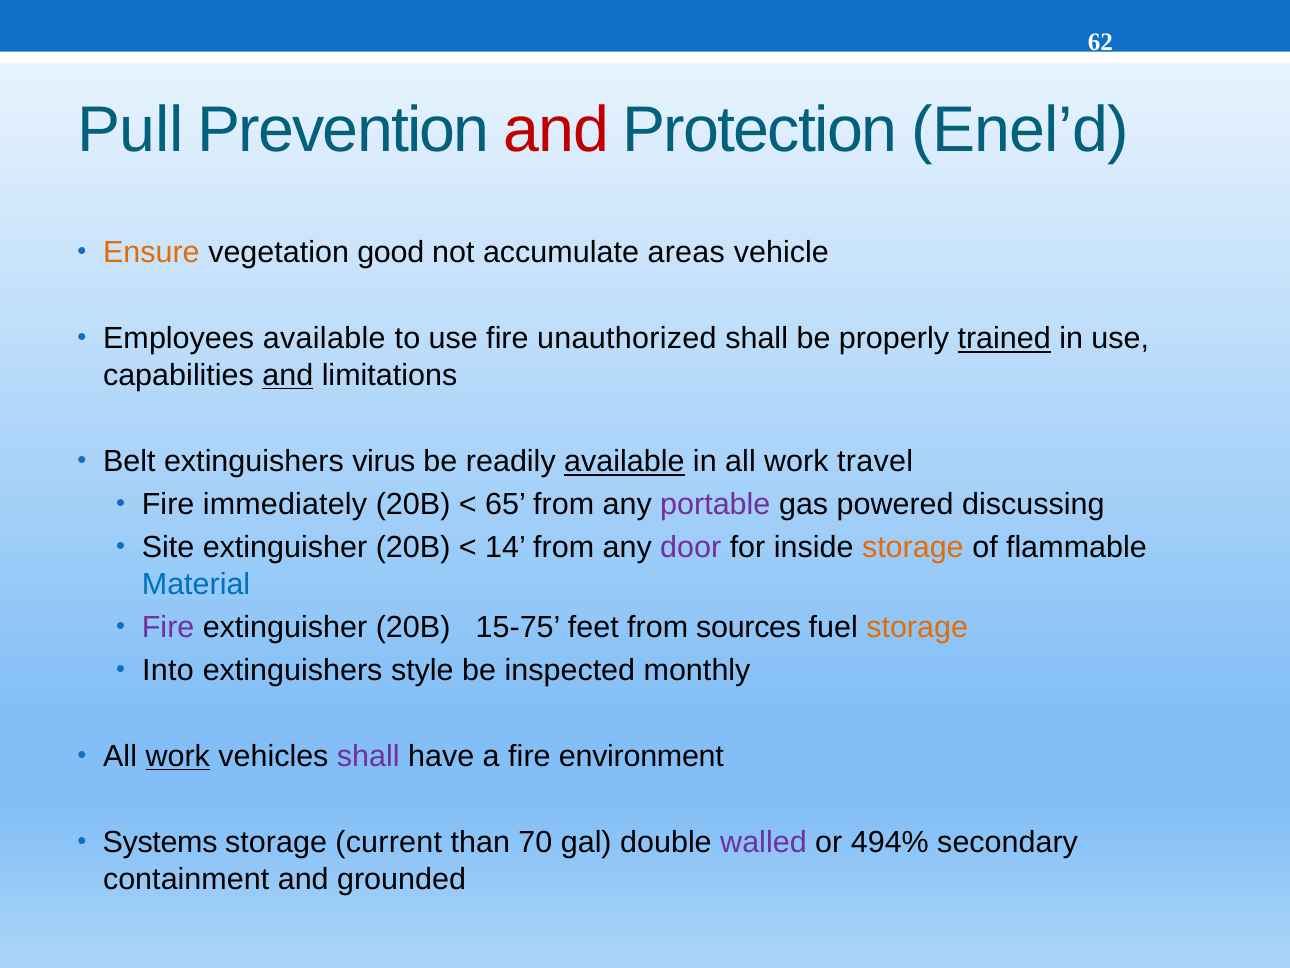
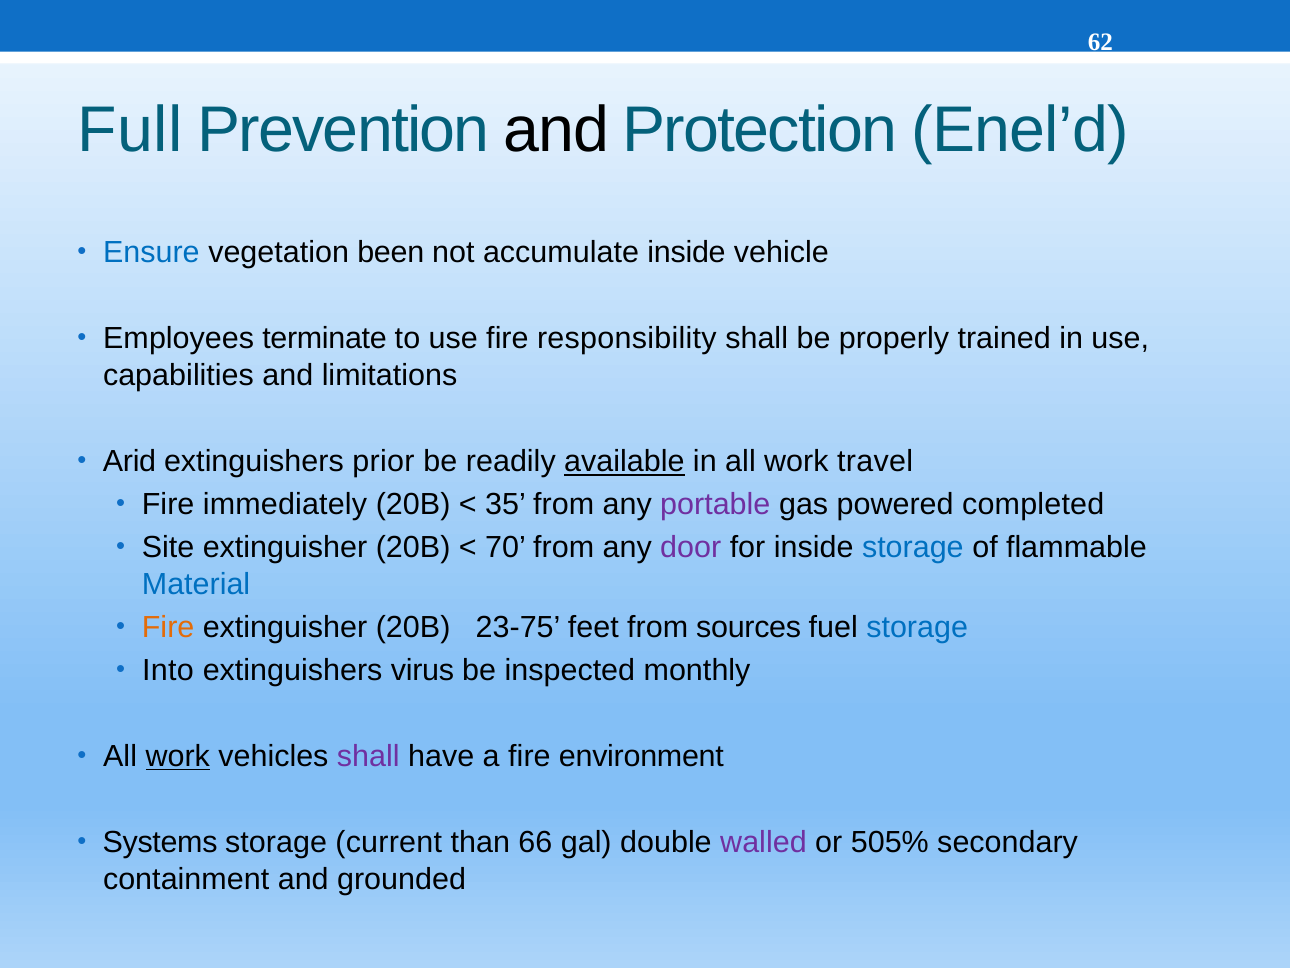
Pull: Pull -> Full
and at (557, 130) colour: red -> black
Ensure colour: orange -> blue
good: good -> been
accumulate areas: areas -> inside
Employees available: available -> terminate
unauthorized: unauthorized -> responsibility
trained underline: present -> none
and at (288, 375) underline: present -> none
Belt: Belt -> Arid
virus: virus -> prior
65: 65 -> 35
discussing: discussing -> completed
14: 14 -> 70
storage at (913, 547) colour: orange -> blue
Fire at (168, 627) colour: purple -> orange
15-75: 15-75 -> 23-75
storage at (917, 627) colour: orange -> blue
style: style -> virus
70: 70 -> 66
494%: 494% -> 505%
